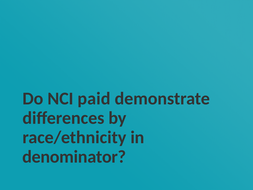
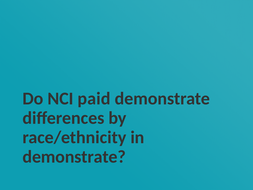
denominator at (74, 156): denominator -> demonstrate
